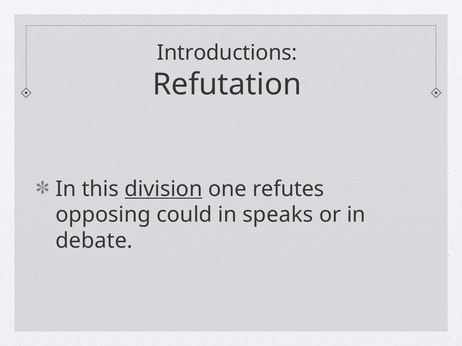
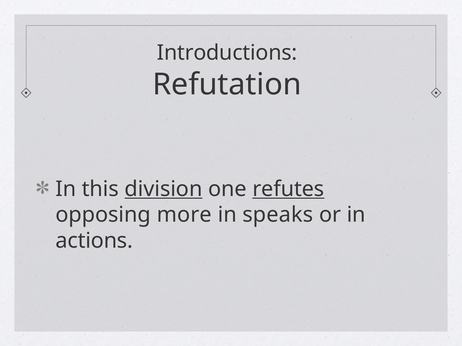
refutes underline: none -> present
could: could -> more
debate: debate -> actions
